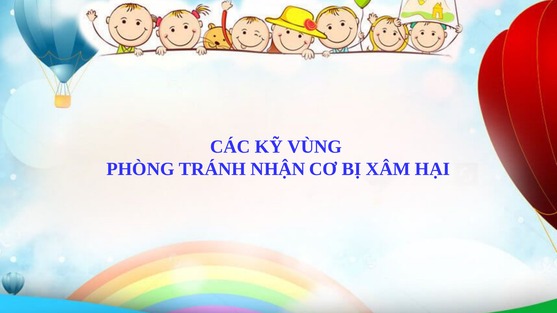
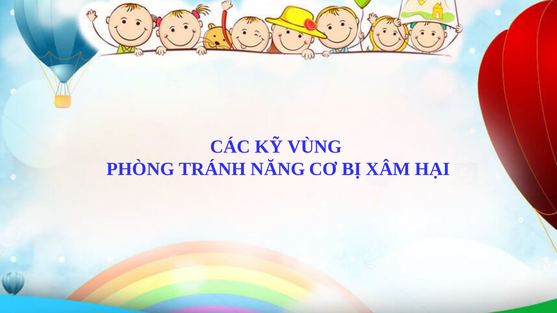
NHẬN: NHẬN -> NĂNG
